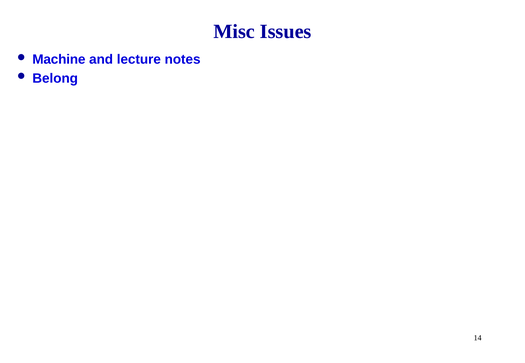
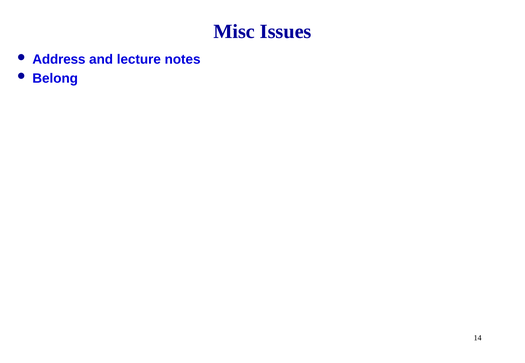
Machine: Machine -> Address
